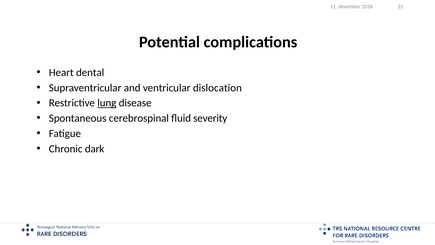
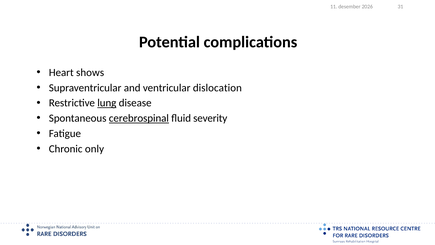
dental: dental -> shows
cerebrospinal underline: none -> present
dark: dark -> only
